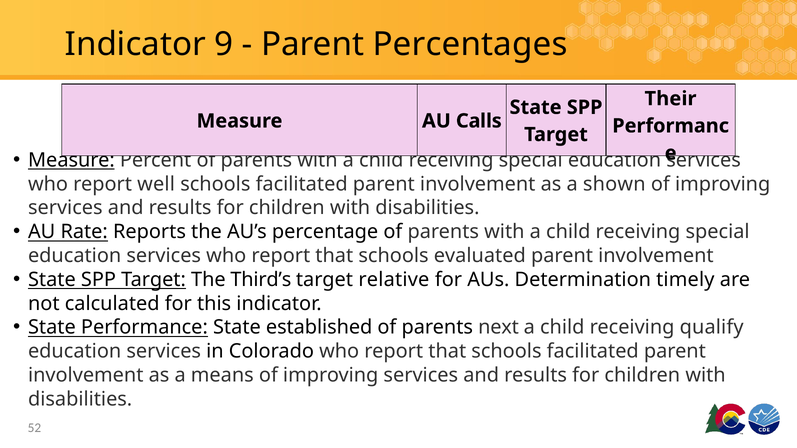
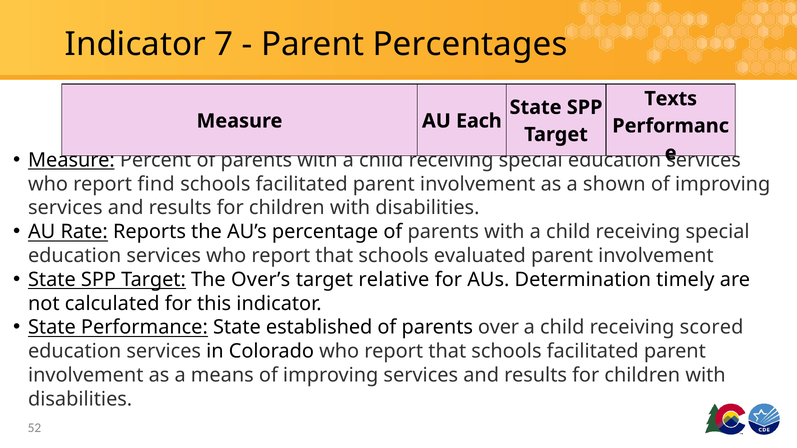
9: 9 -> 7
Their: Their -> Texts
Calls: Calls -> Each
well: well -> find
Third’s: Third’s -> Over’s
next: next -> over
qualify: qualify -> scored
